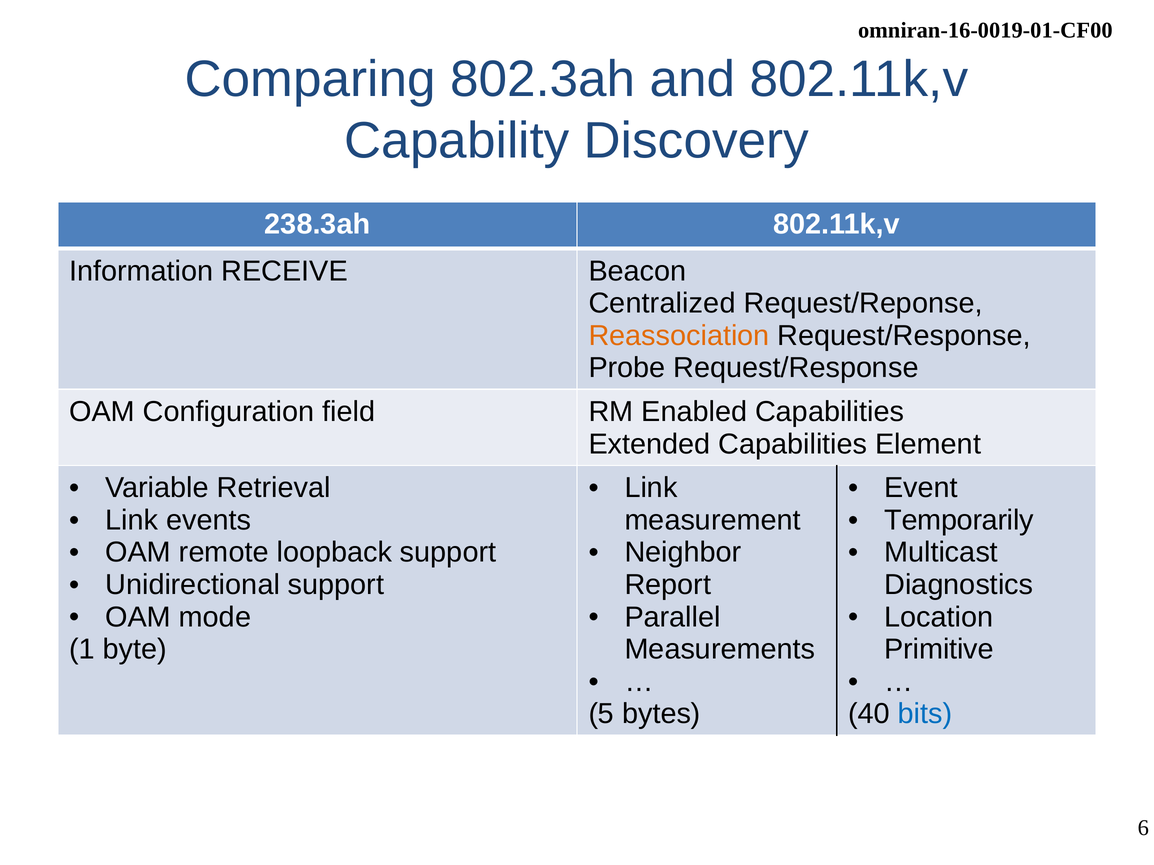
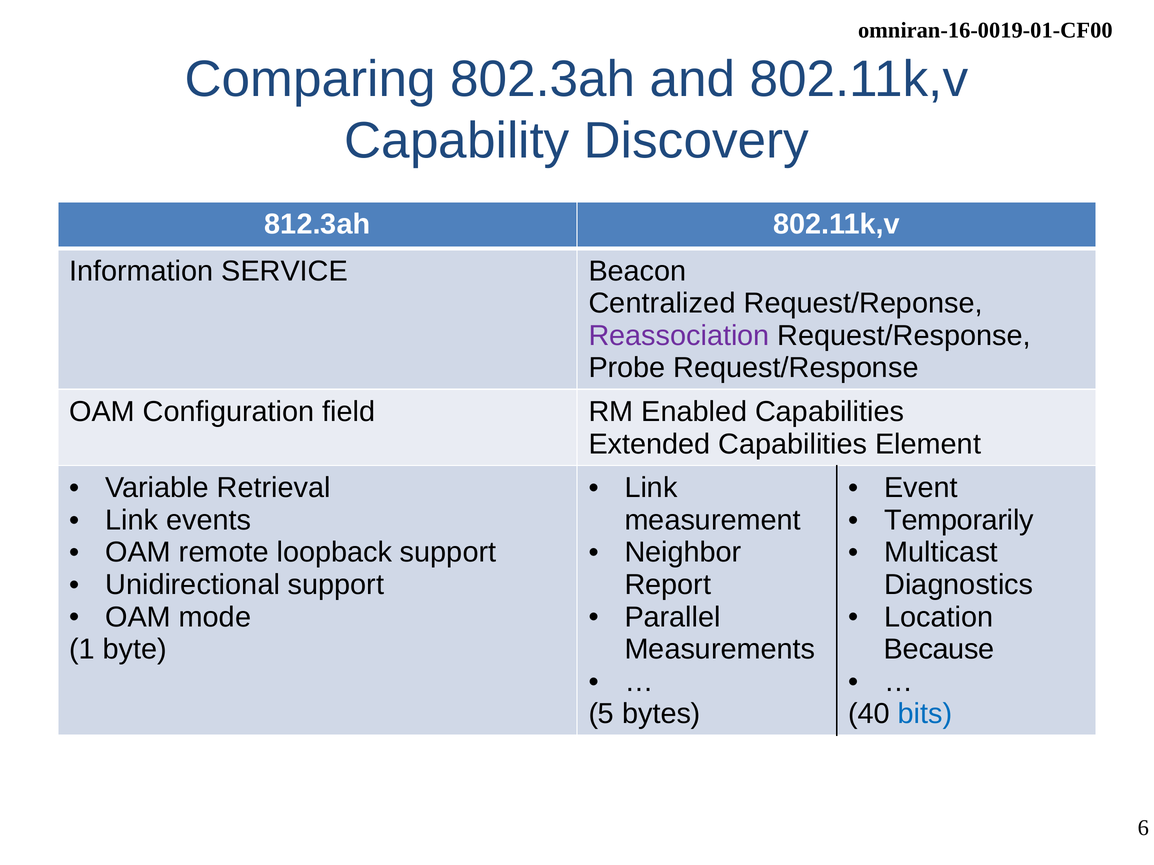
238.3ah: 238.3ah -> 812.3ah
RECEIVE: RECEIVE -> SERVICE
Reassociation colour: orange -> purple
Primitive: Primitive -> Because
